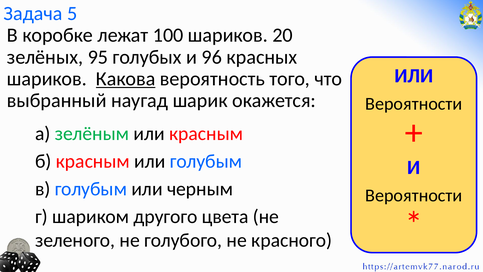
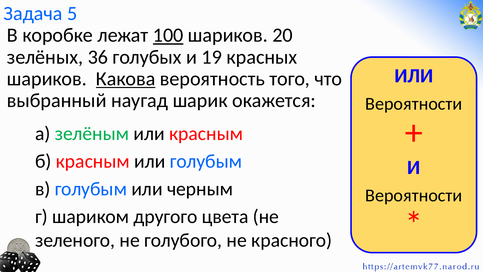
100 underline: none -> present
95: 95 -> 36
96: 96 -> 19
